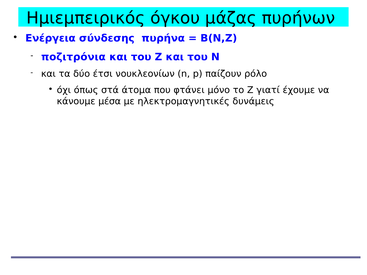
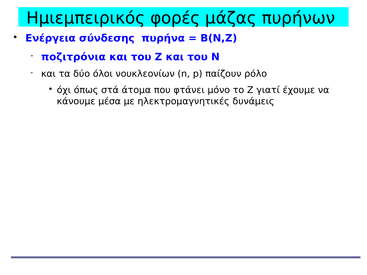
όγκου: όγκου -> φορές
έτσι: έτσι -> όλοι
